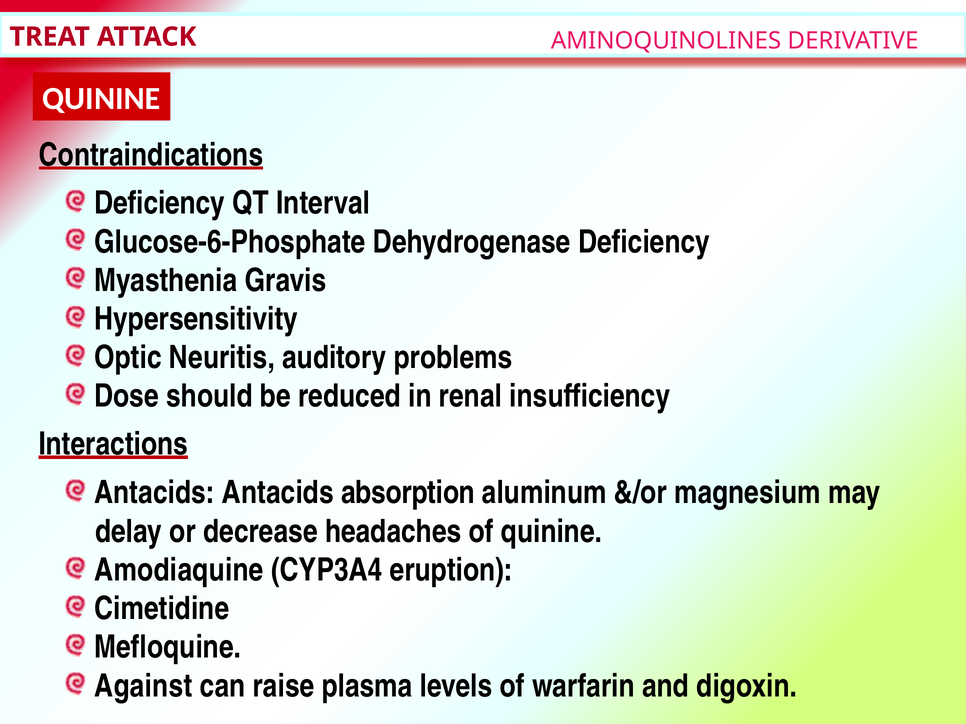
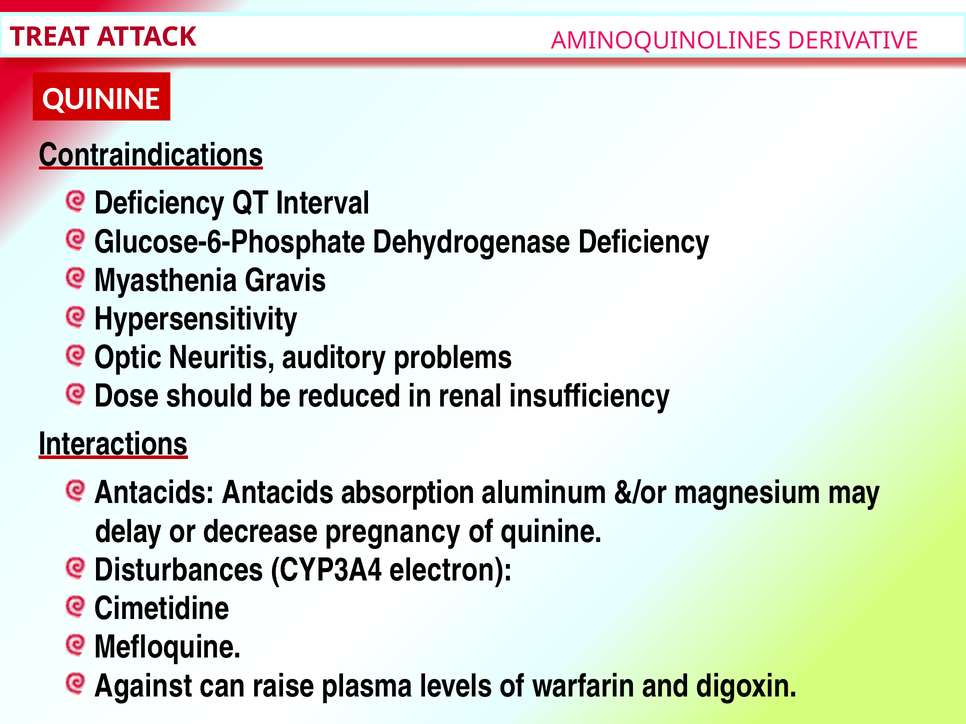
headaches: headaches -> pregnancy
Amodiaquine: Amodiaquine -> Disturbances
eruption: eruption -> electron
